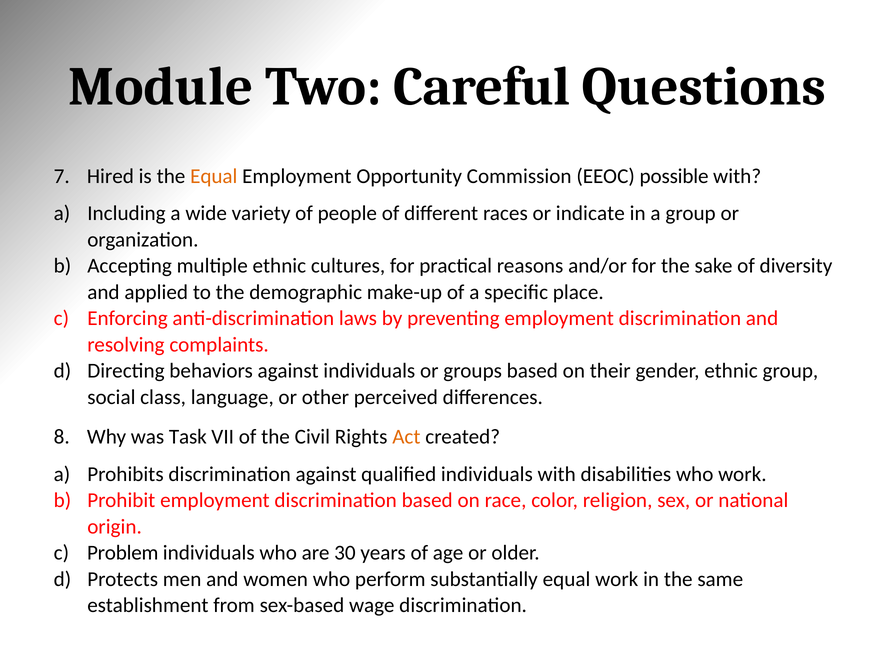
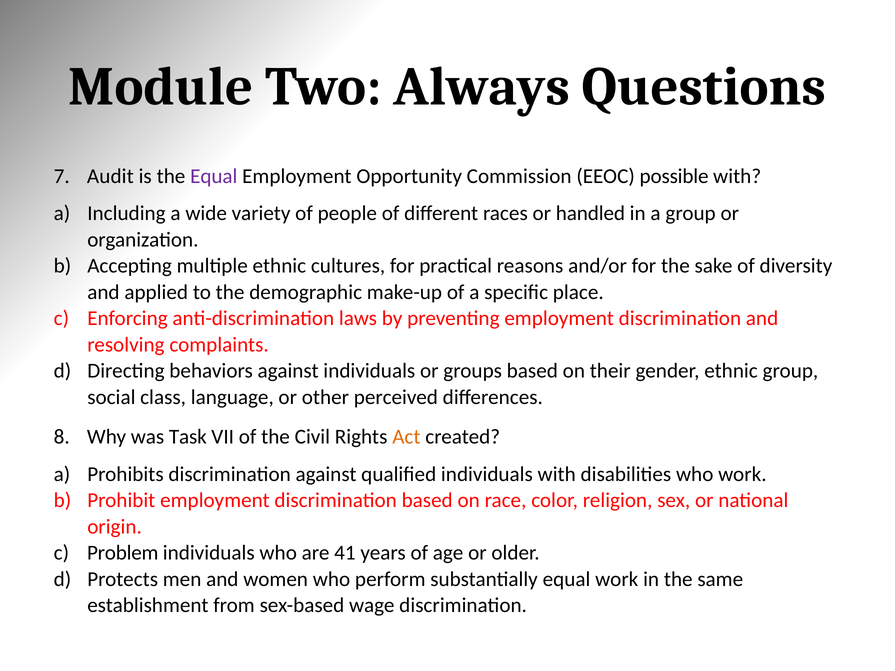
Careful: Careful -> Always
Hired: Hired -> Audit
Equal at (214, 176) colour: orange -> purple
indicate: indicate -> handled
30: 30 -> 41
